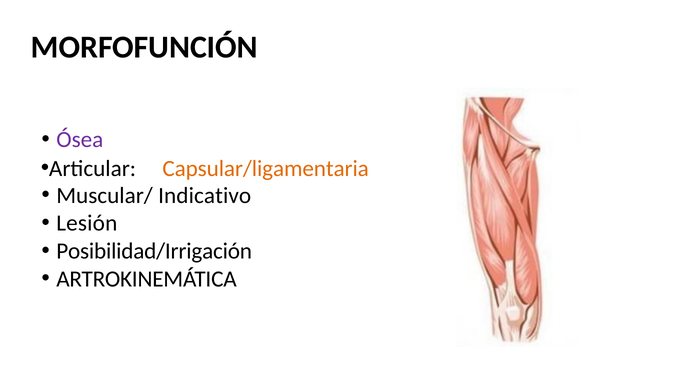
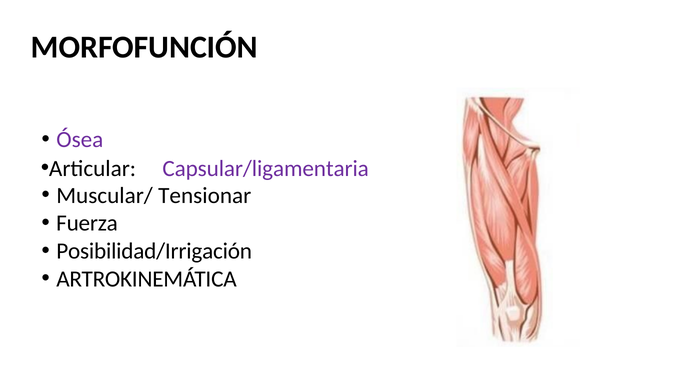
Capsular/ligamentaria colour: orange -> purple
Indicativo: Indicativo -> Tensionar
Lesión: Lesión -> Fuerza
